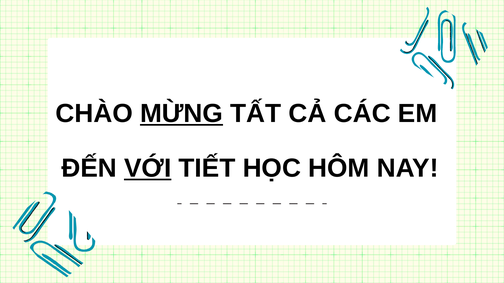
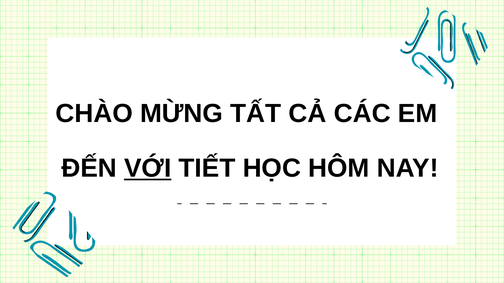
MỪNG underline: present -> none
